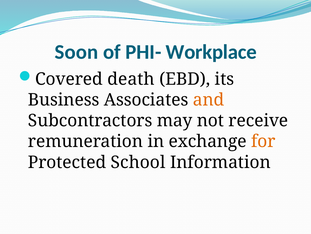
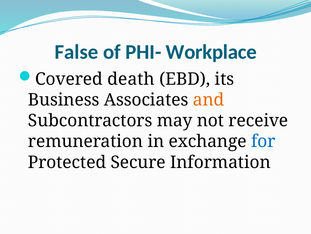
Soon: Soon -> False
for colour: orange -> blue
School: School -> Secure
